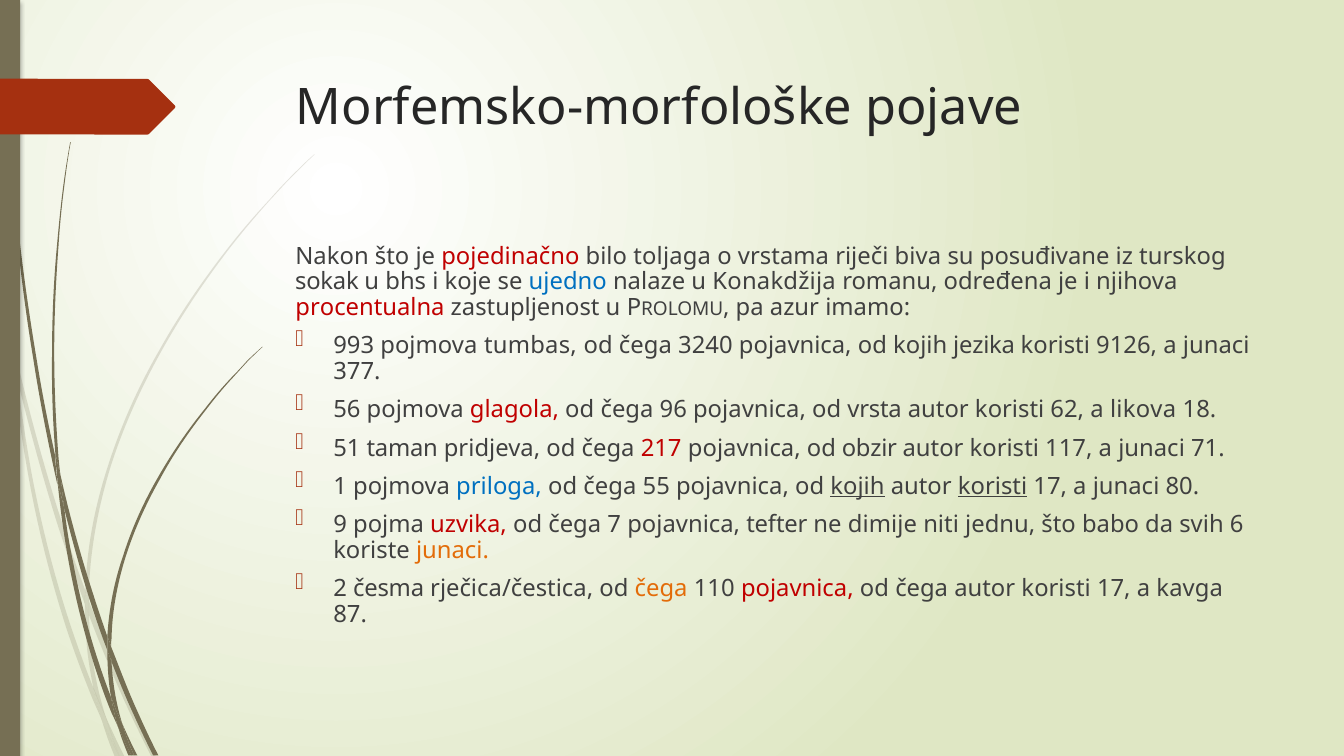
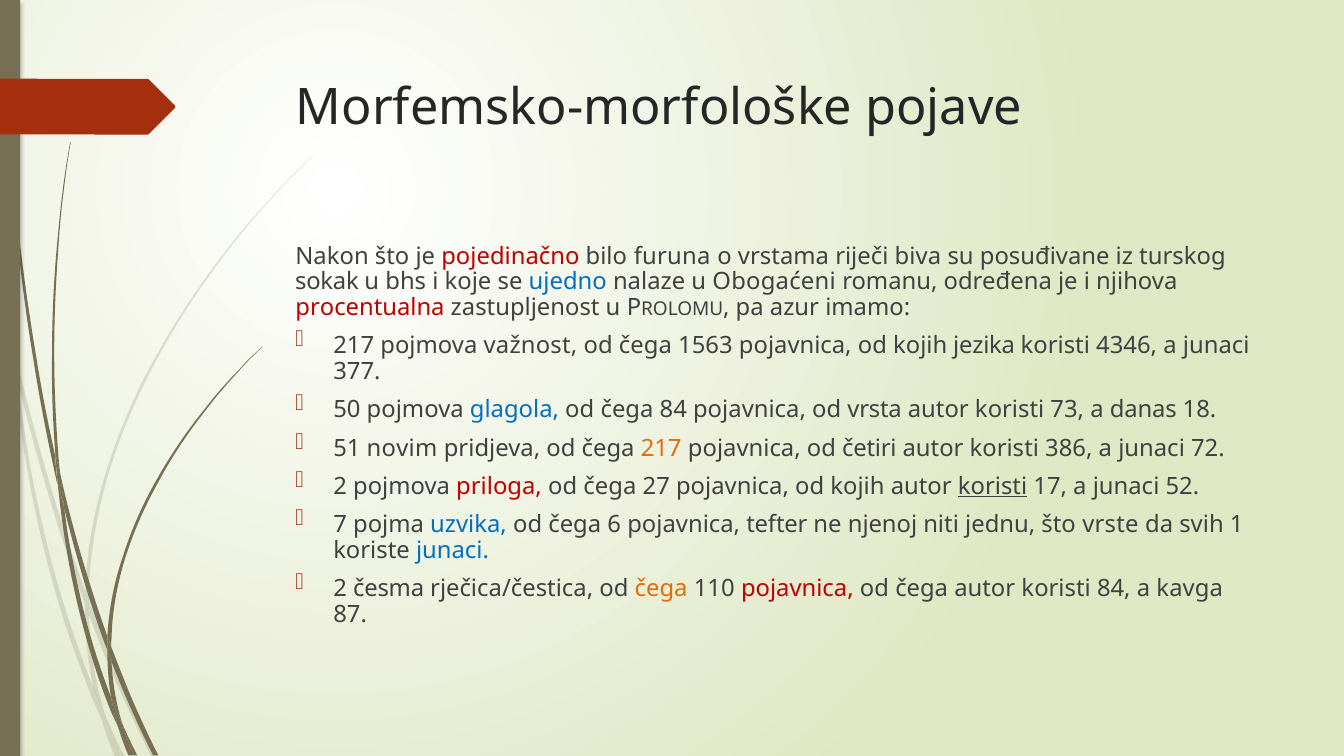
toljaga: toljaga -> furuna
Konakdžija: Konakdžija -> Obogaćeni
993 at (354, 346): 993 -> 217
tumbas: tumbas -> važnost
3240: 3240 -> 1563
9126: 9126 -> 4346
56: 56 -> 50
glagola colour: red -> blue
čega 96: 96 -> 84
62: 62 -> 73
likova: likova -> danas
taman: taman -> novim
217 at (661, 448) colour: red -> orange
obzir: obzir -> četiri
117: 117 -> 386
71: 71 -> 72
1 at (340, 487): 1 -> 2
priloga colour: blue -> red
55: 55 -> 27
kojih at (857, 487) underline: present -> none
80: 80 -> 52
9: 9 -> 7
uzvika colour: red -> blue
7: 7 -> 6
dimije: dimije -> njenoj
babo: babo -> vrste
6: 6 -> 1
junaci at (452, 551) colour: orange -> blue
čega autor koristi 17: 17 -> 84
